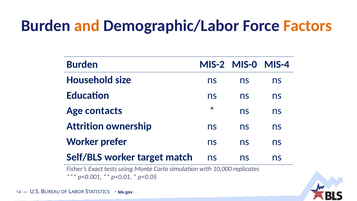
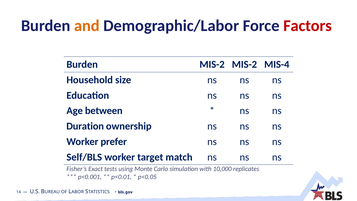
Factors colour: orange -> red
MIS-2 MIS-0: MIS-0 -> MIS-2
contacts: contacts -> between
Attrition: Attrition -> Duration
